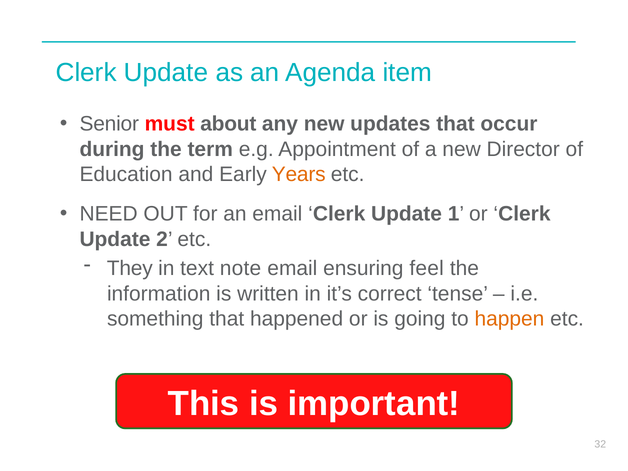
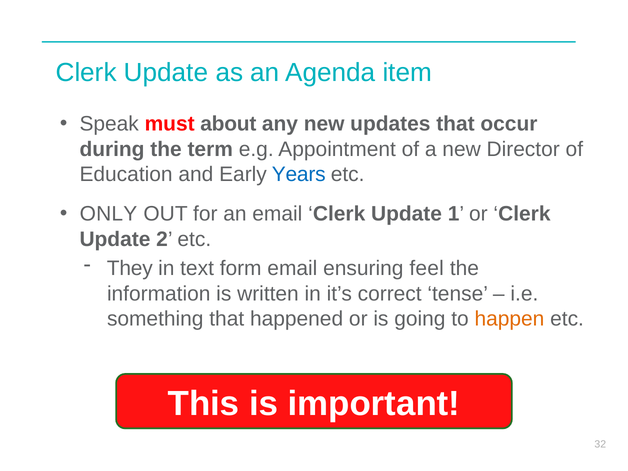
Senior: Senior -> Speak
Years colour: orange -> blue
NEED: NEED -> ONLY
note: note -> form
